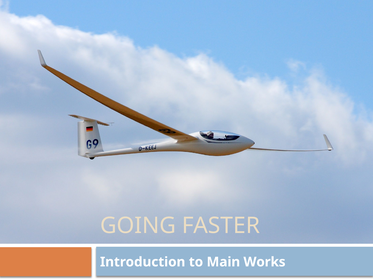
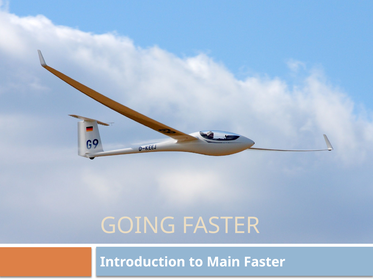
Main Works: Works -> Faster
